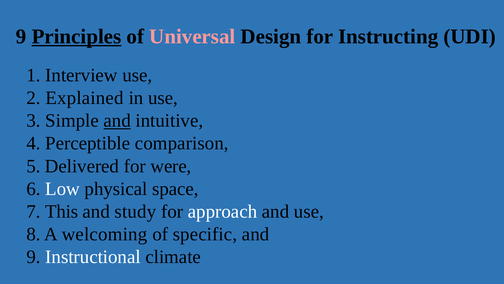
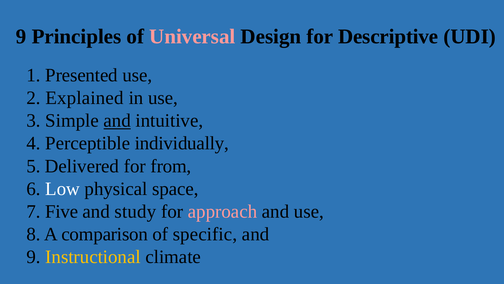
Principles underline: present -> none
Instructing: Instructing -> Descriptive
Interview: Interview -> Presented
comparison: comparison -> individually
were: were -> from
This: This -> Five
approach colour: white -> pink
welcoming: welcoming -> comparison
Instructional colour: white -> yellow
